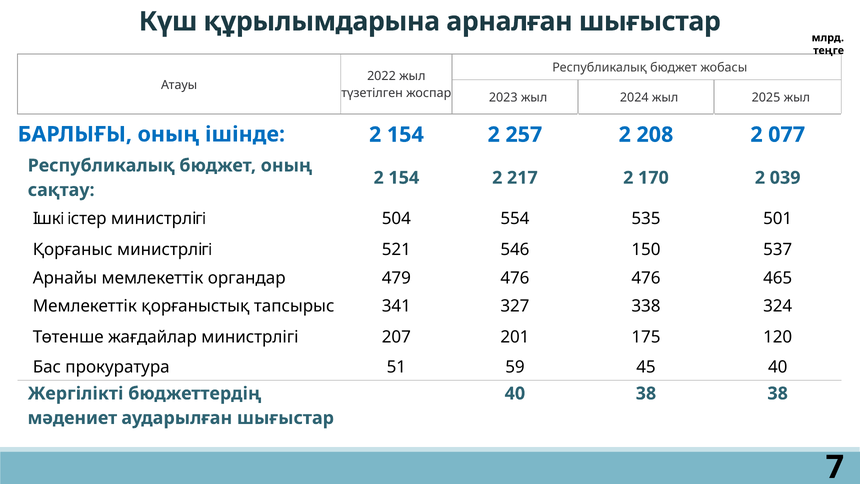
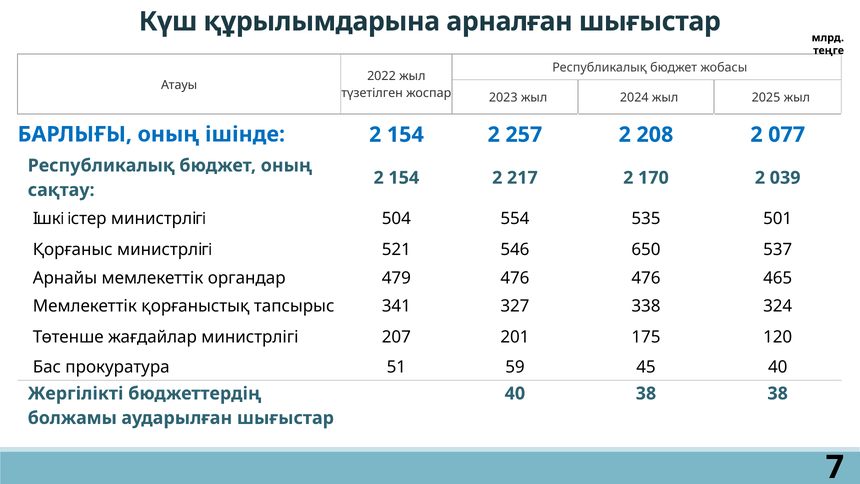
150: 150 -> 650
мәдениет: мәдениет -> болжамы
